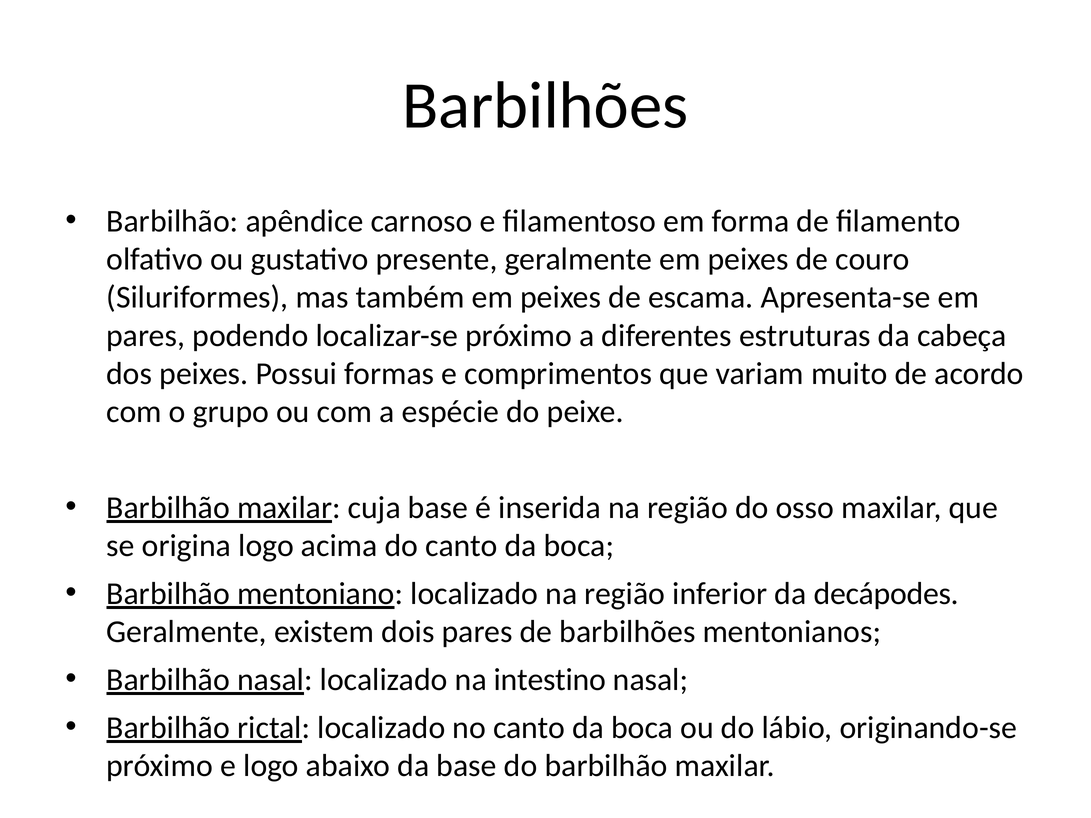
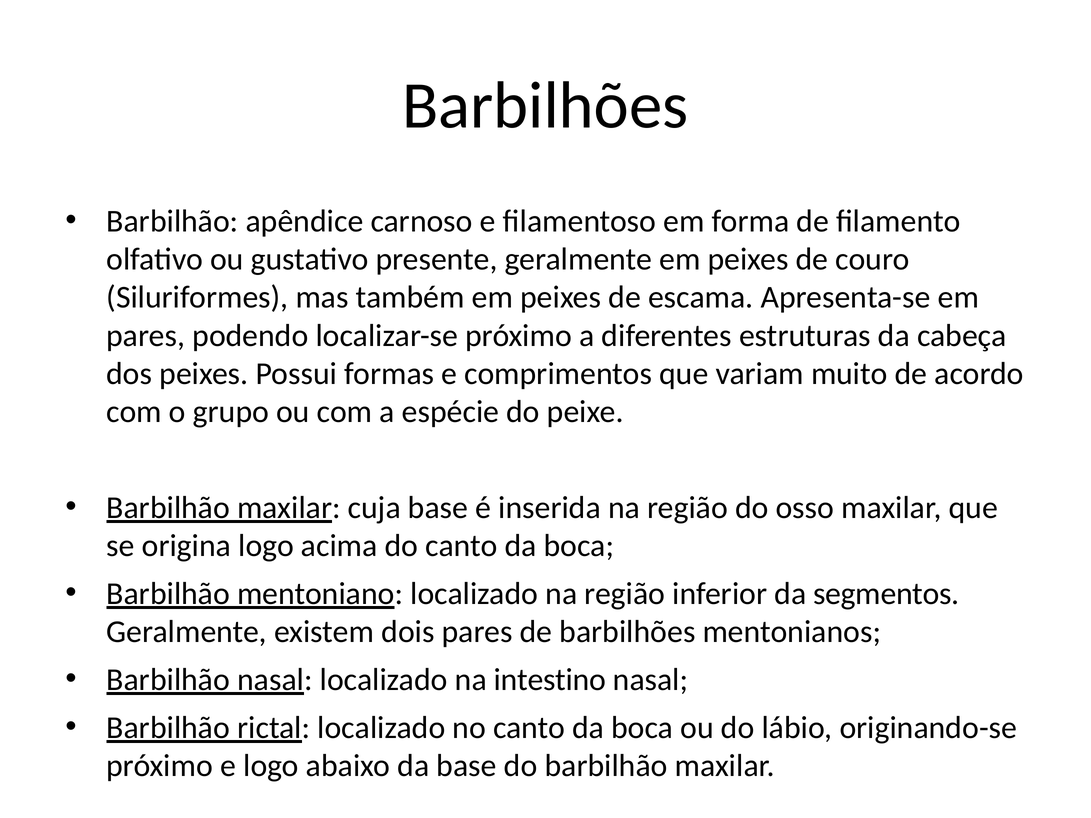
decápodes: decápodes -> segmentos
